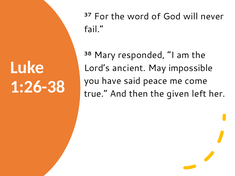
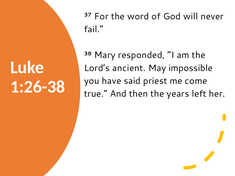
peace: peace -> priest
given: given -> years
